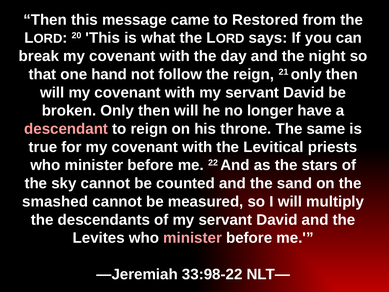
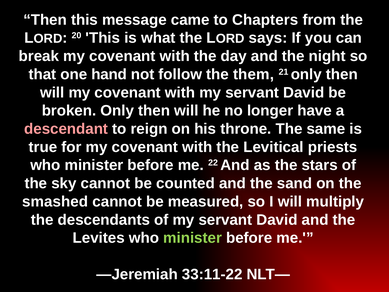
Restored: Restored -> Chapters
the reign: reign -> them
minister at (193, 238) colour: pink -> light green
33:98-22: 33:98-22 -> 33:11-22
